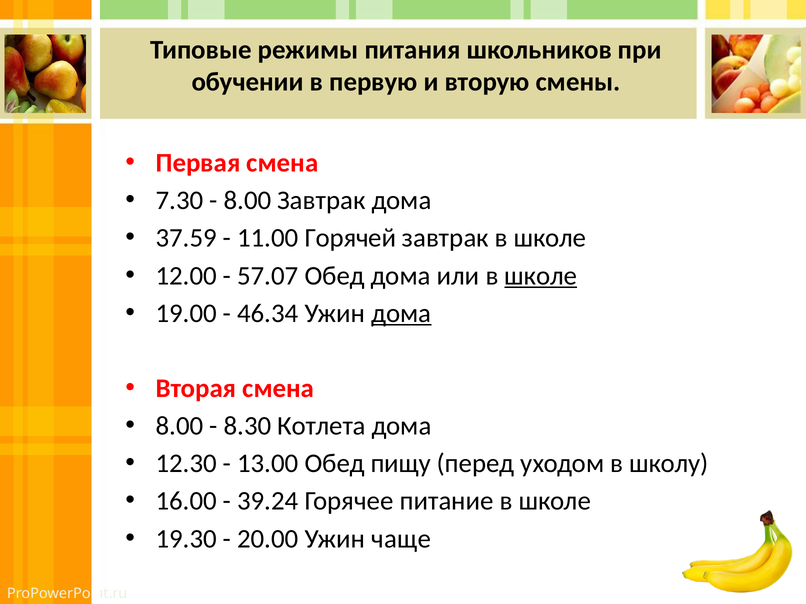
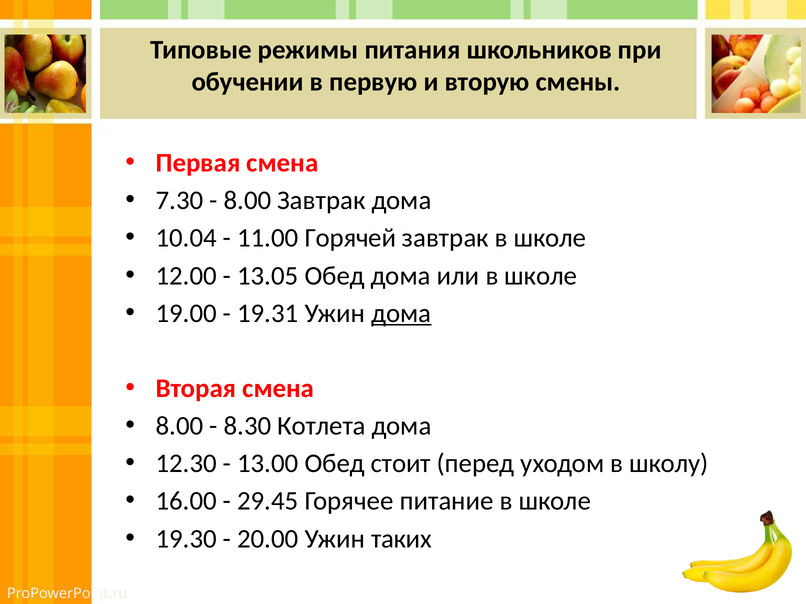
37.59: 37.59 -> 10.04
57.07: 57.07 -> 13.05
школе at (541, 276) underline: present -> none
46.34: 46.34 -> 19.31
пищу: пищу -> стоит
39.24: 39.24 -> 29.45
чаще: чаще -> таких
